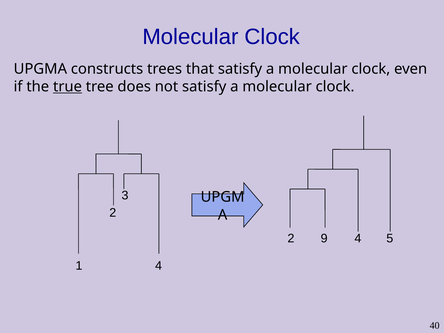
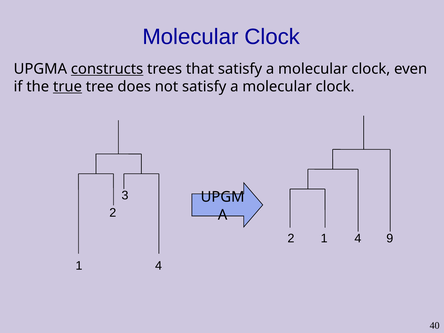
constructs underline: none -> present
2 9: 9 -> 1
5: 5 -> 9
